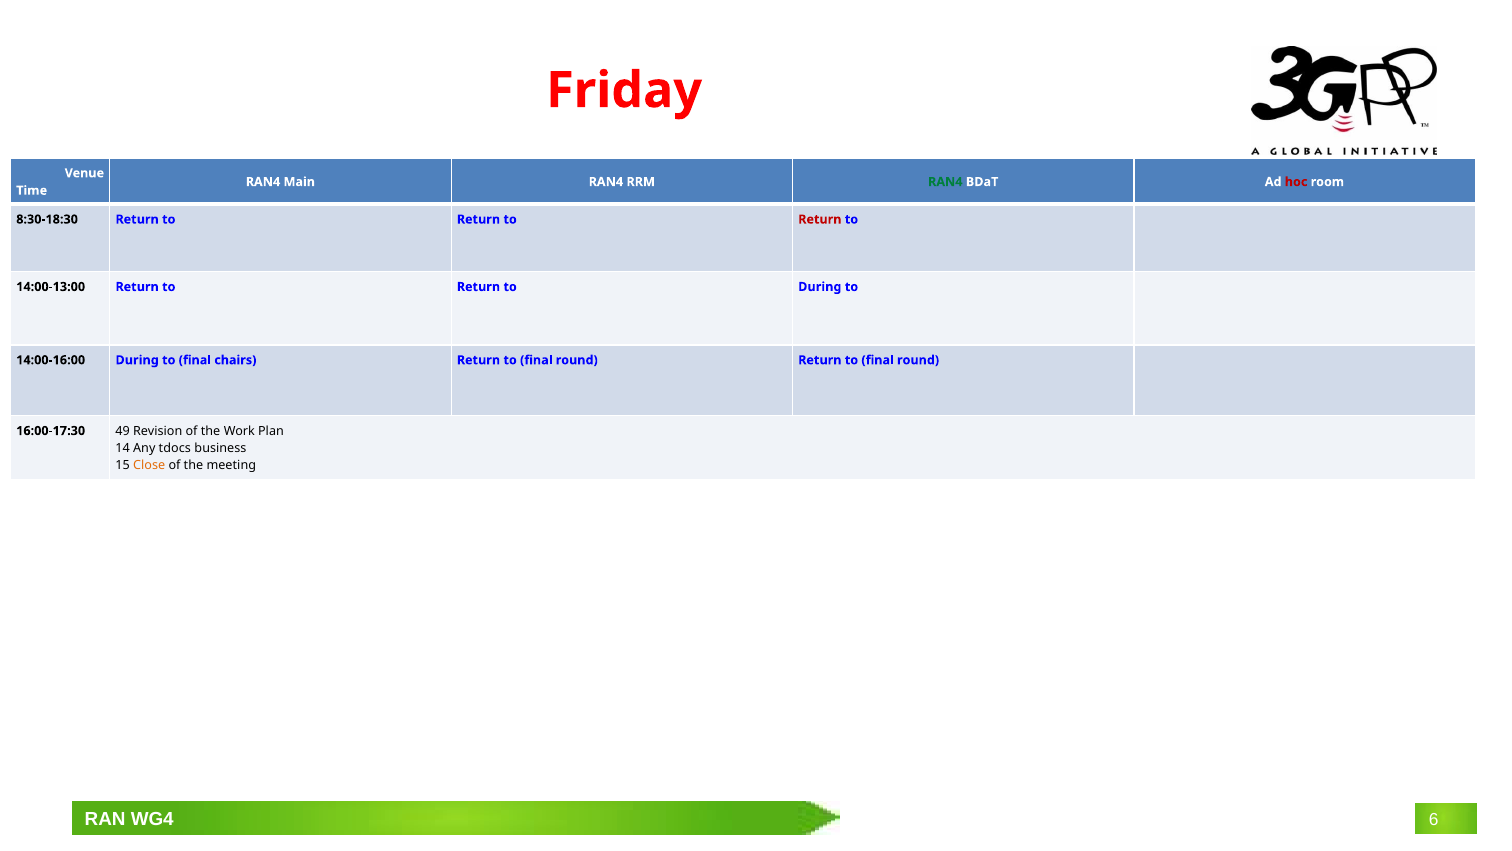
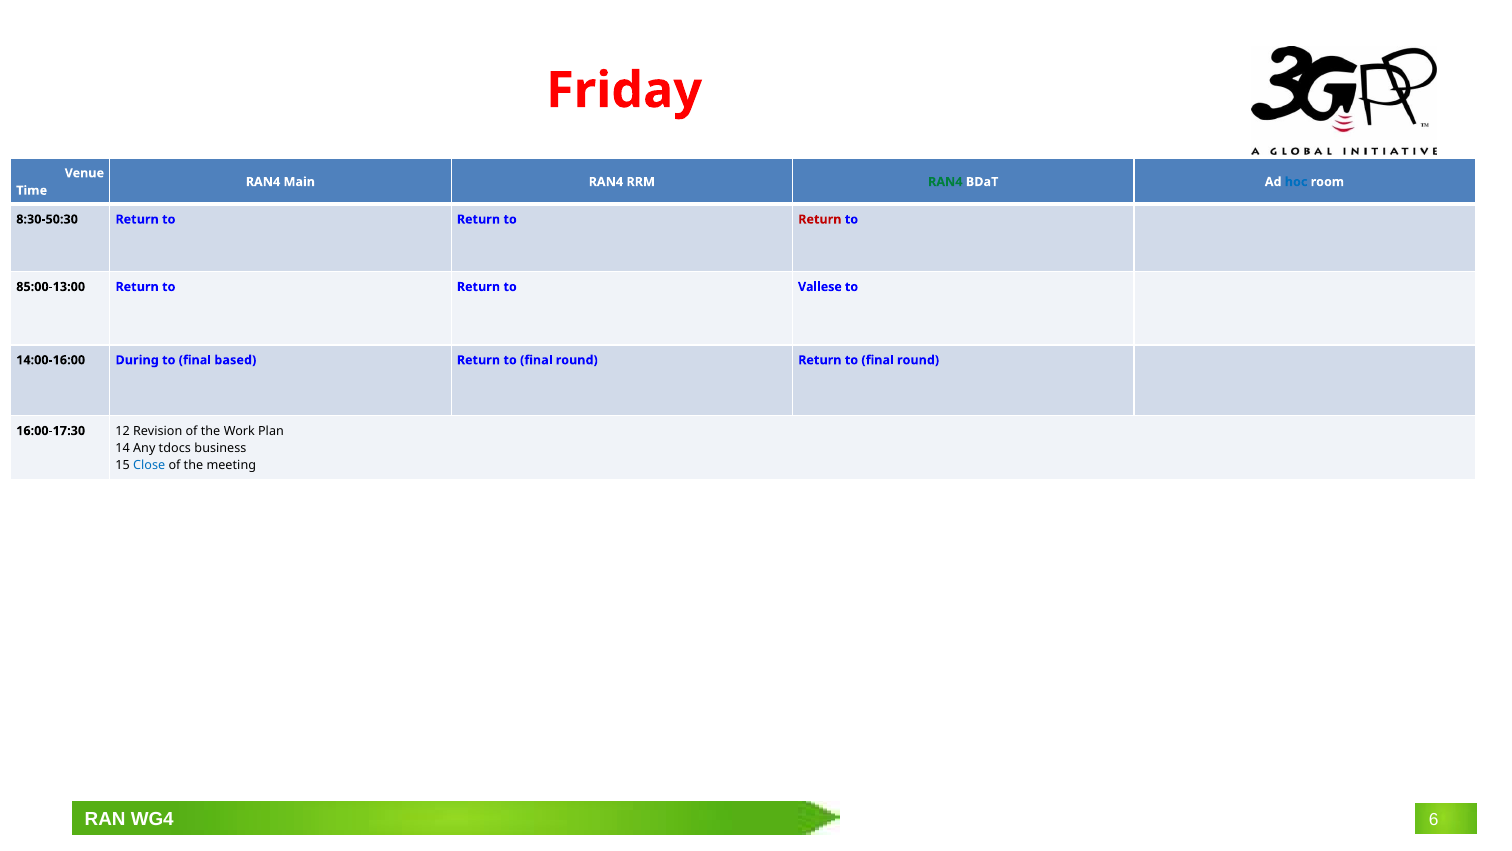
hoc colour: red -> blue
8:30-18:30: 8:30-18:30 -> 8:30-50:30
14:00-13:00: 14:00-13:00 -> 85:00-13:00
to During: During -> Vallese
chairs: chairs -> based
49: 49 -> 12
Close colour: orange -> blue
